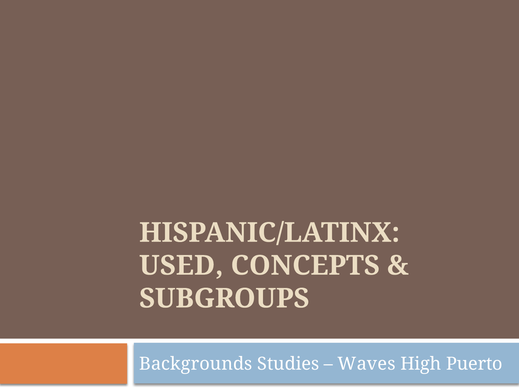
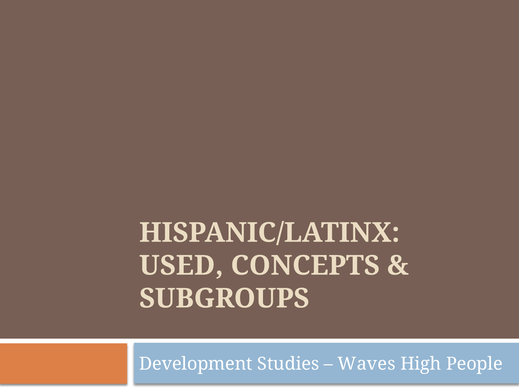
Backgrounds: Backgrounds -> Development
Puerto: Puerto -> People
